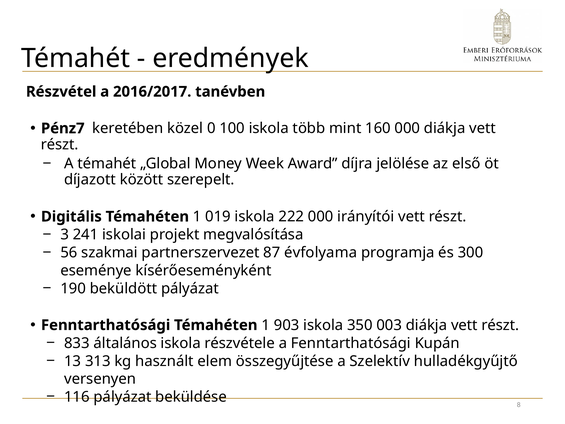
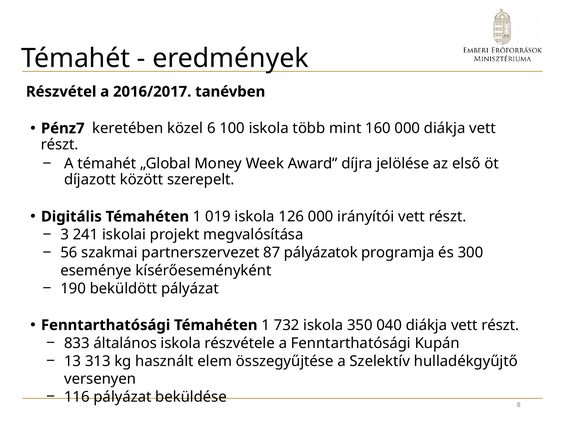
0: 0 -> 6
222: 222 -> 126
évfolyama: évfolyama -> pályázatok
903: 903 -> 732
003: 003 -> 040
